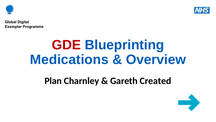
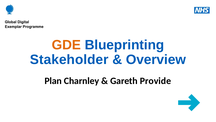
GDE colour: red -> orange
Medications: Medications -> Stakeholder
Created: Created -> Provide
